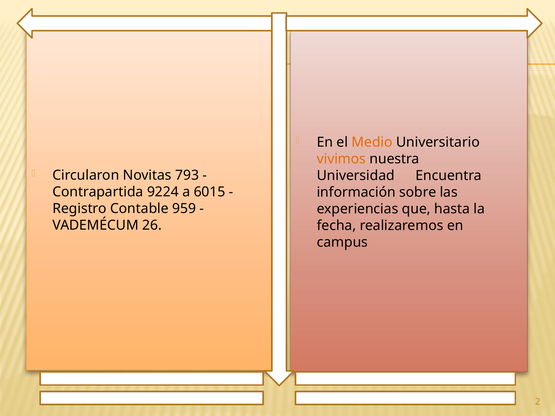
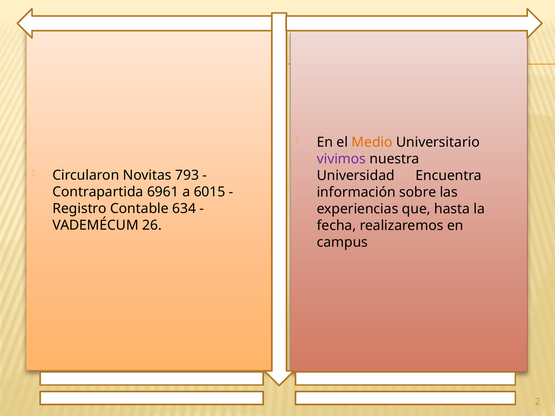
vivimos colour: orange -> purple
9224: 9224 -> 6961
959: 959 -> 634
